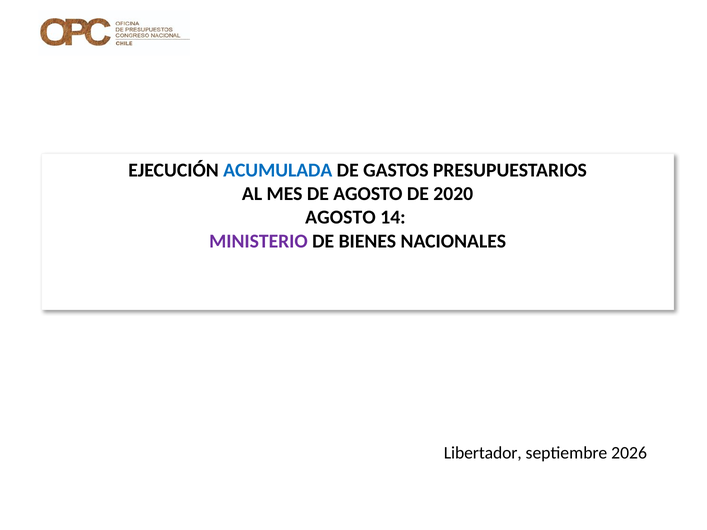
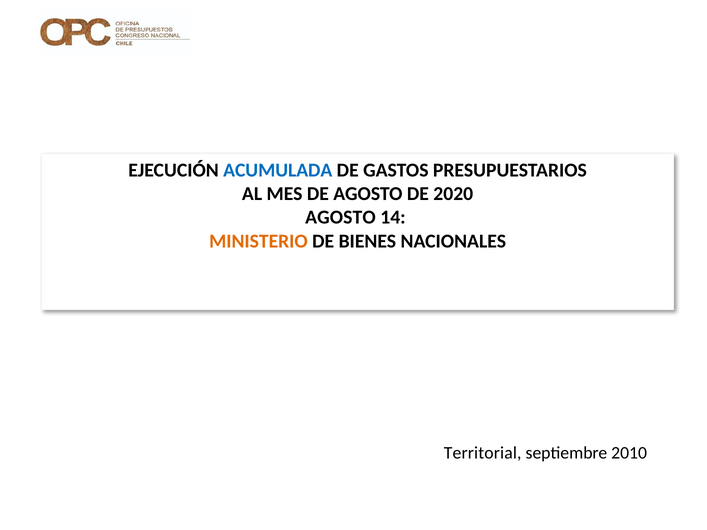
MINISTERIO colour: purple -> orange
Libertador: Libertador -> Territorial
2026: 2026 -> 2010
